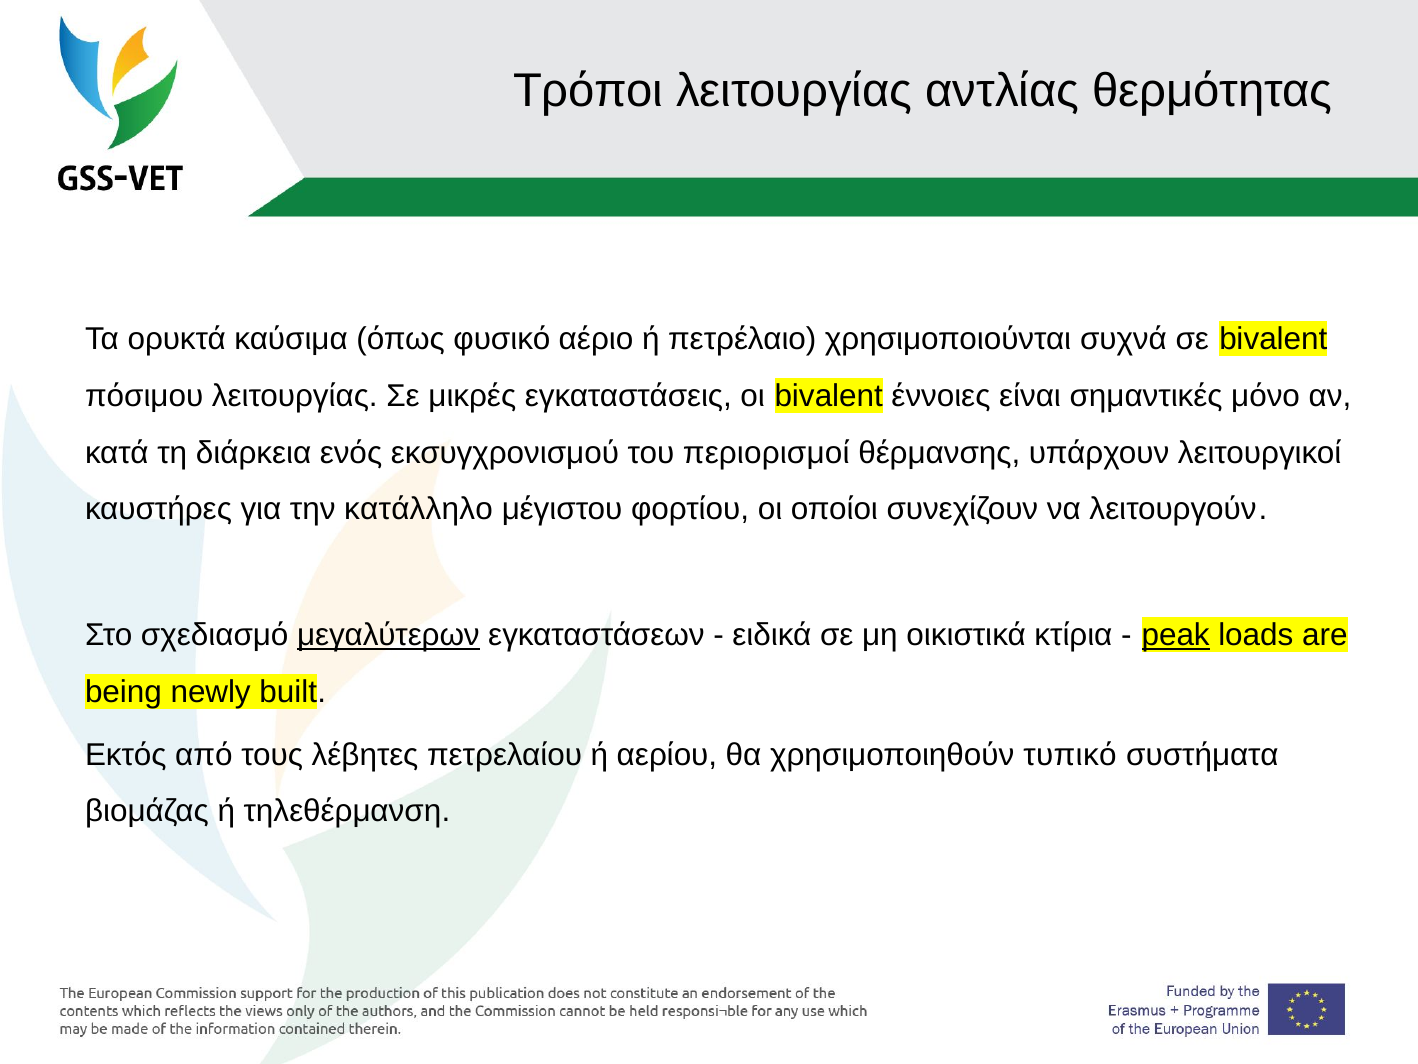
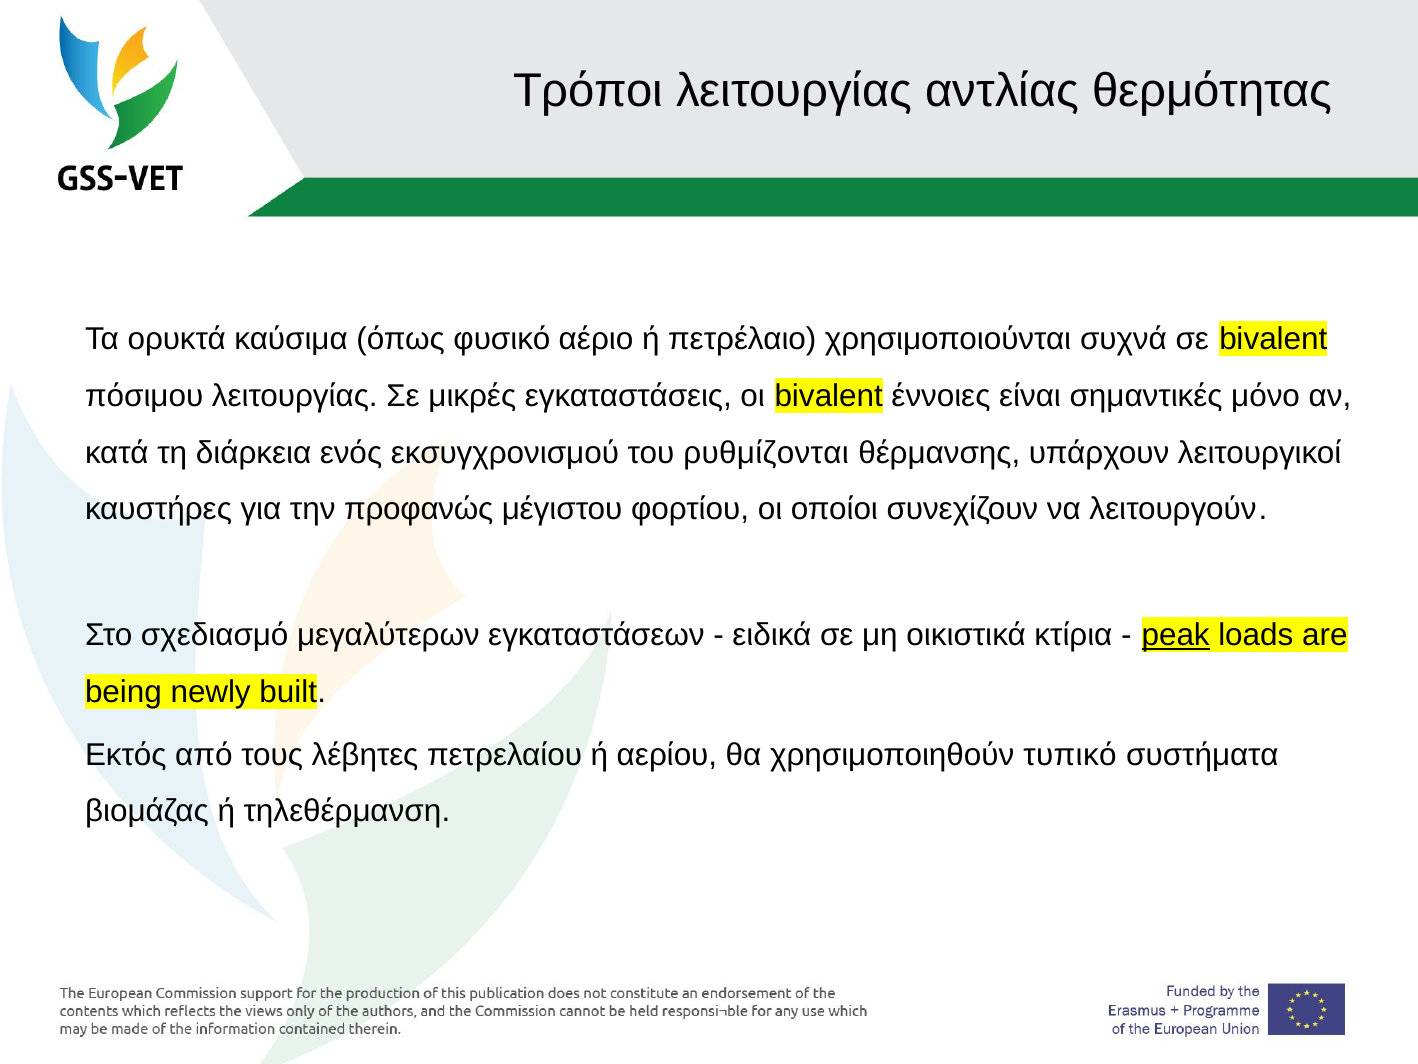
περιορισμοί: περιορισμοί -> ρυθμίζονται
κατάλληλο: κατάλληλο -> προφανώς
μεγαλύτερων underline: present -> none
